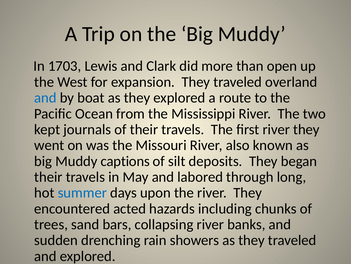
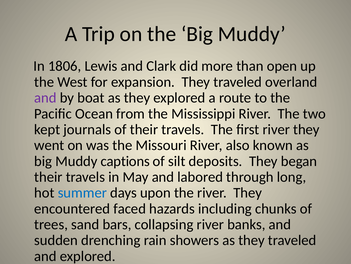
1703: 1703 -> 1806
and at (45, 98) colour: blue -> purple
acted: acted -> faced
